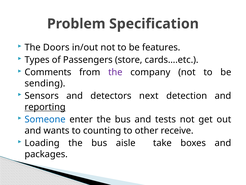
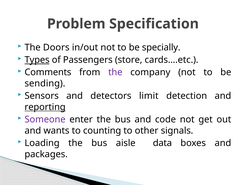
features: features -> specially
Types underline: none -> present
next: next -> limit
Someone colour: blue -> purple
tests: tests -> code
receive: receive -> signals
take: take -> data
